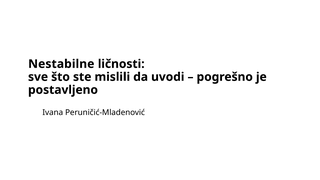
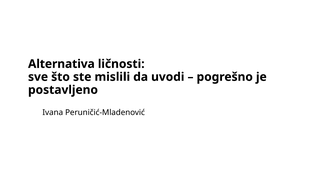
Nestabilne: Nestabilne -> Alternativa
